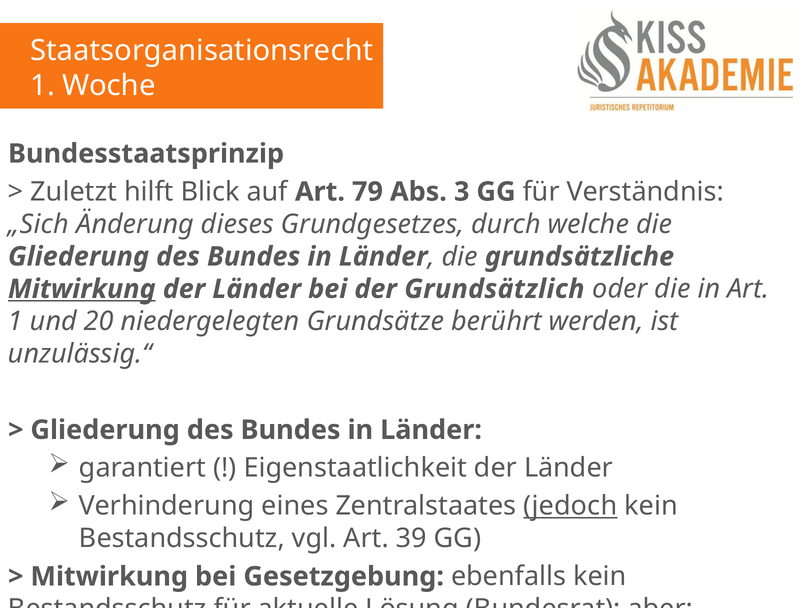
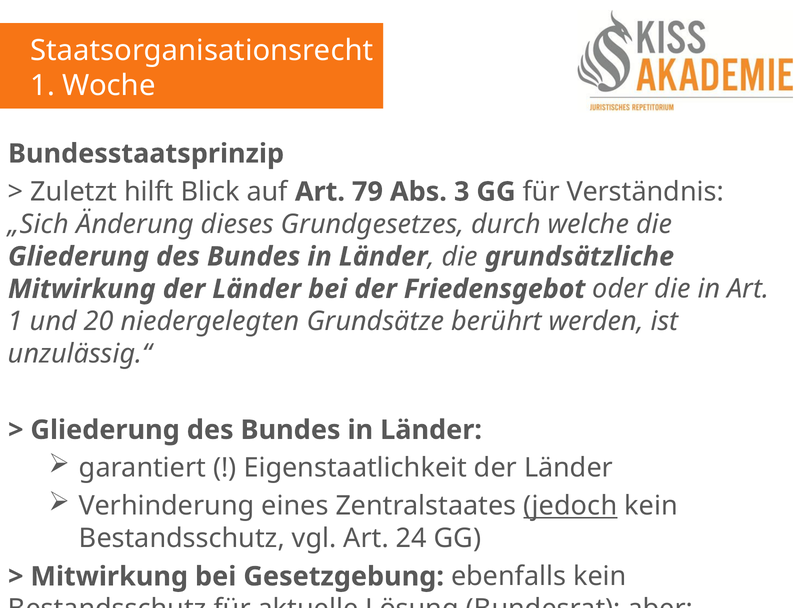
Mitwirkung at (82, 289) underline: present -> none
Grundsätzlich: Grundsätzlich -> Friedensgebot
39: 39 -> 24
